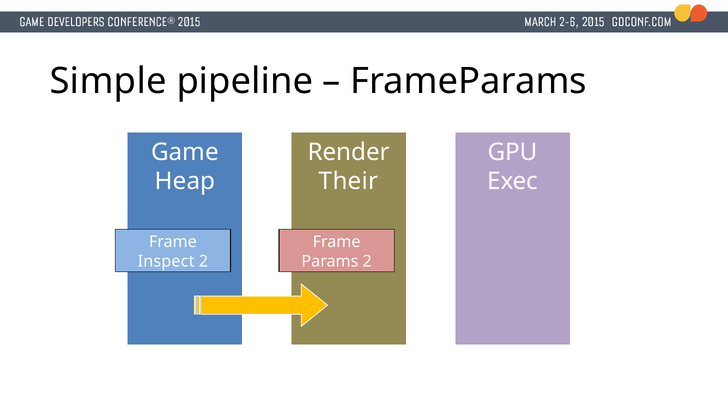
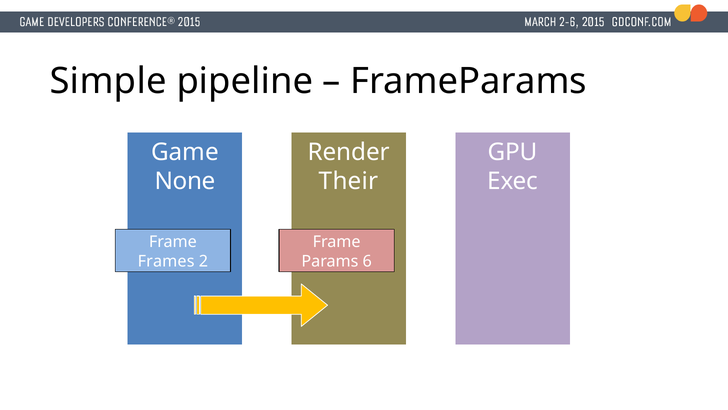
Heap: Heap -> None
Inspect: Inspect -> Frames
Params 2: 2 -> 6
